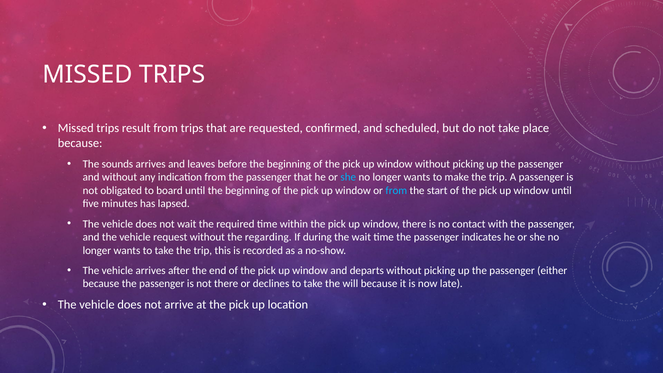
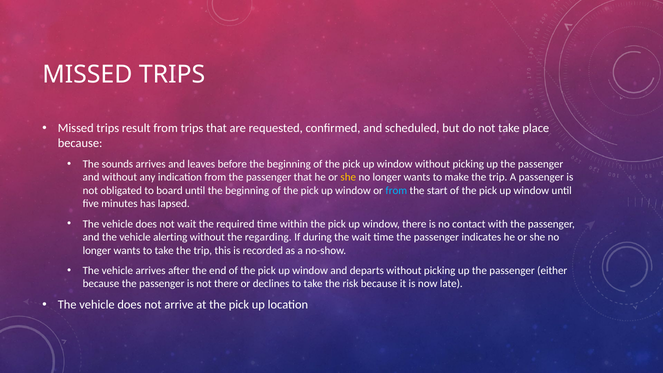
she at (348, 177) colour: light blue -> yellow
request: request -> alerting
will: will -> risk
